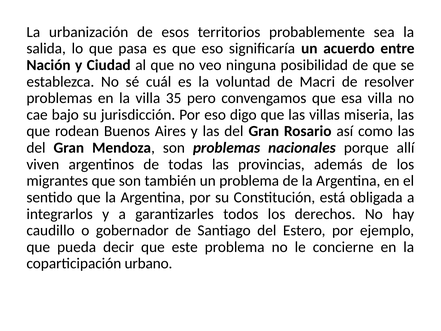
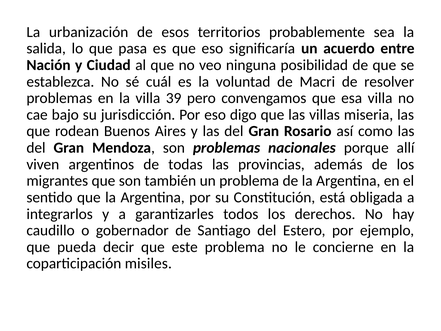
35: 35 -> 39
urbano: urbano -> misiles
